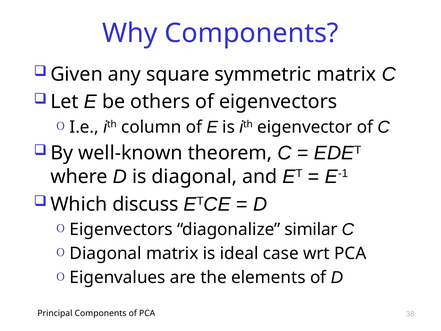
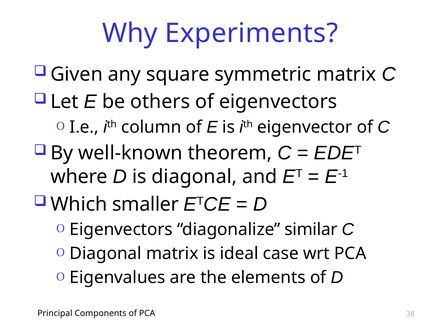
Why Components: Components -> Experiments
discuss: discuss -> smaller
